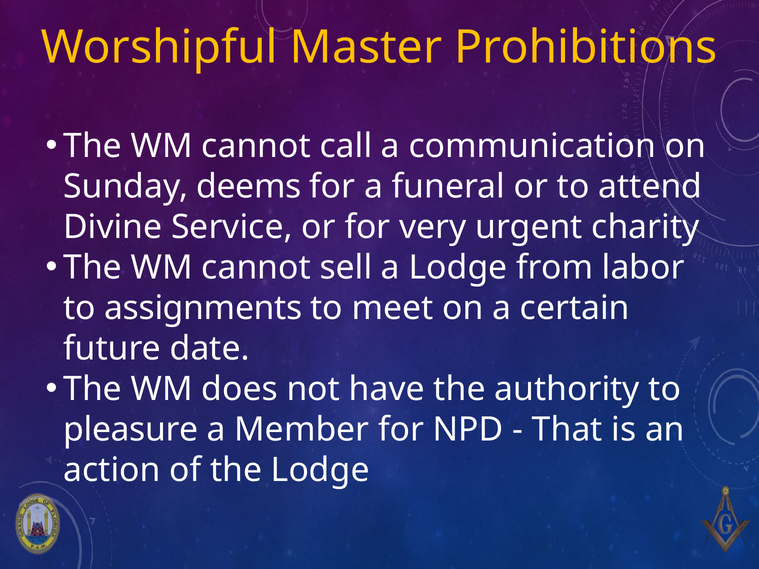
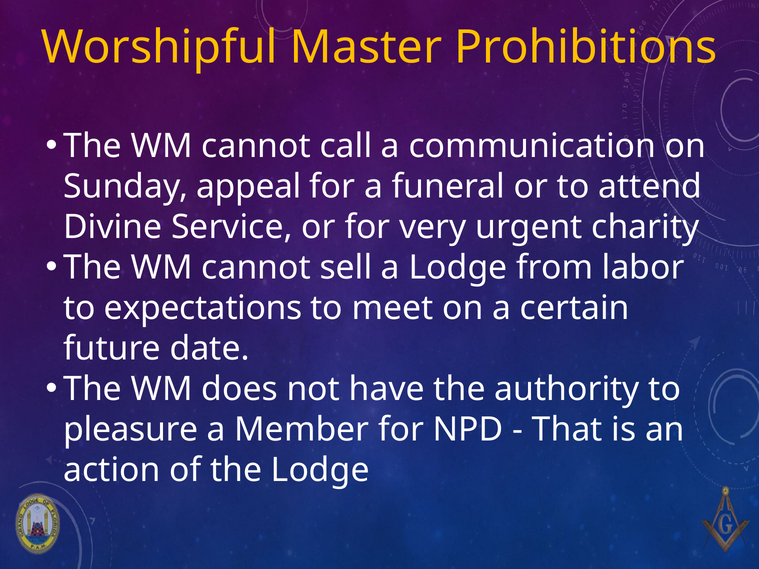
deems: deems -> appeal
assignments: assignments -> expectations
